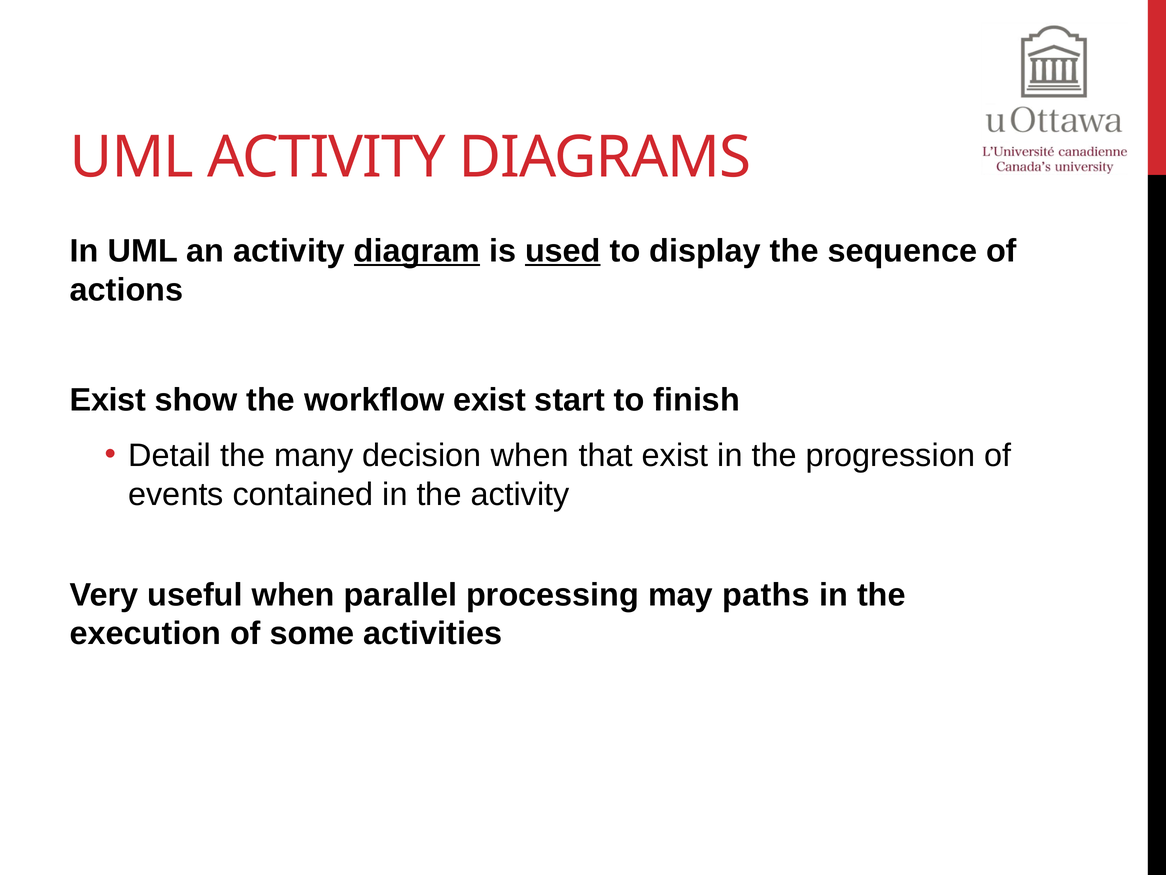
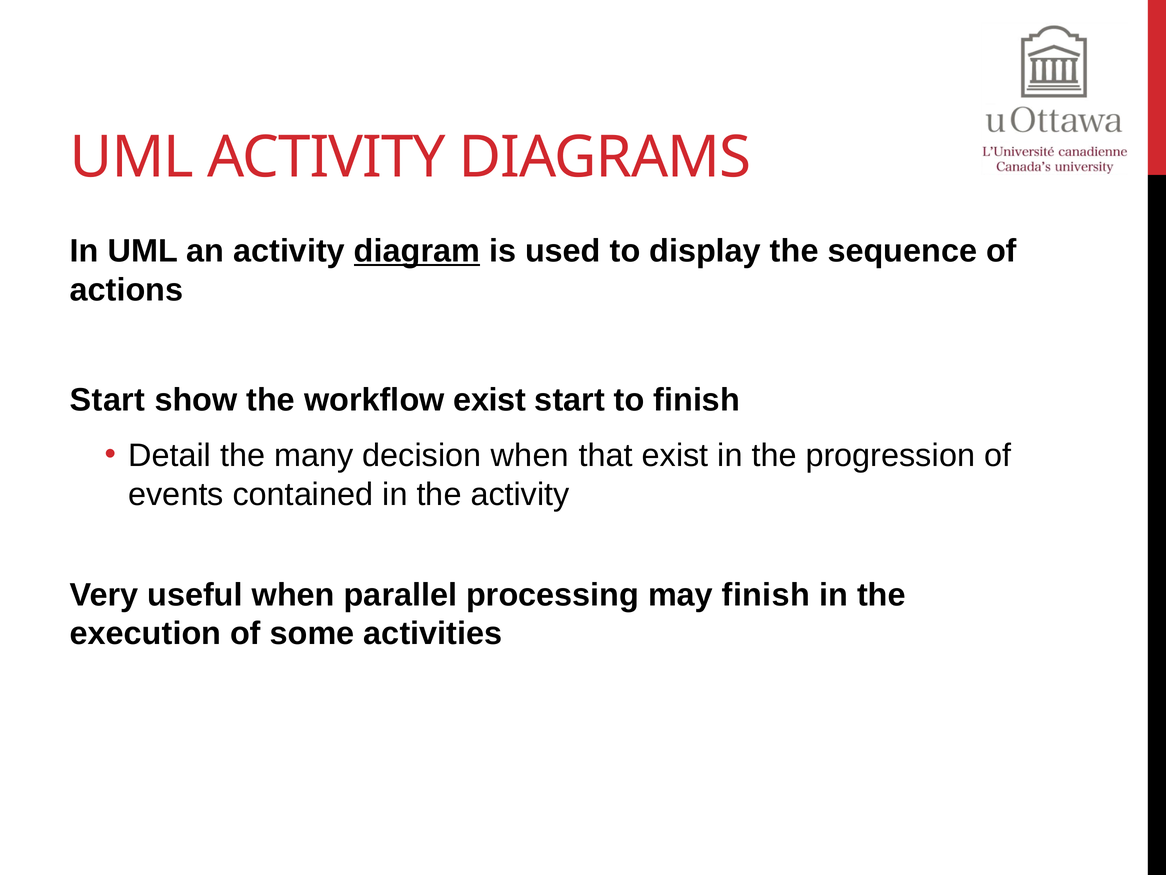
used underline: present -> none
Exist at (108, 400): Exist -> Start
may paths: paths -> finish
